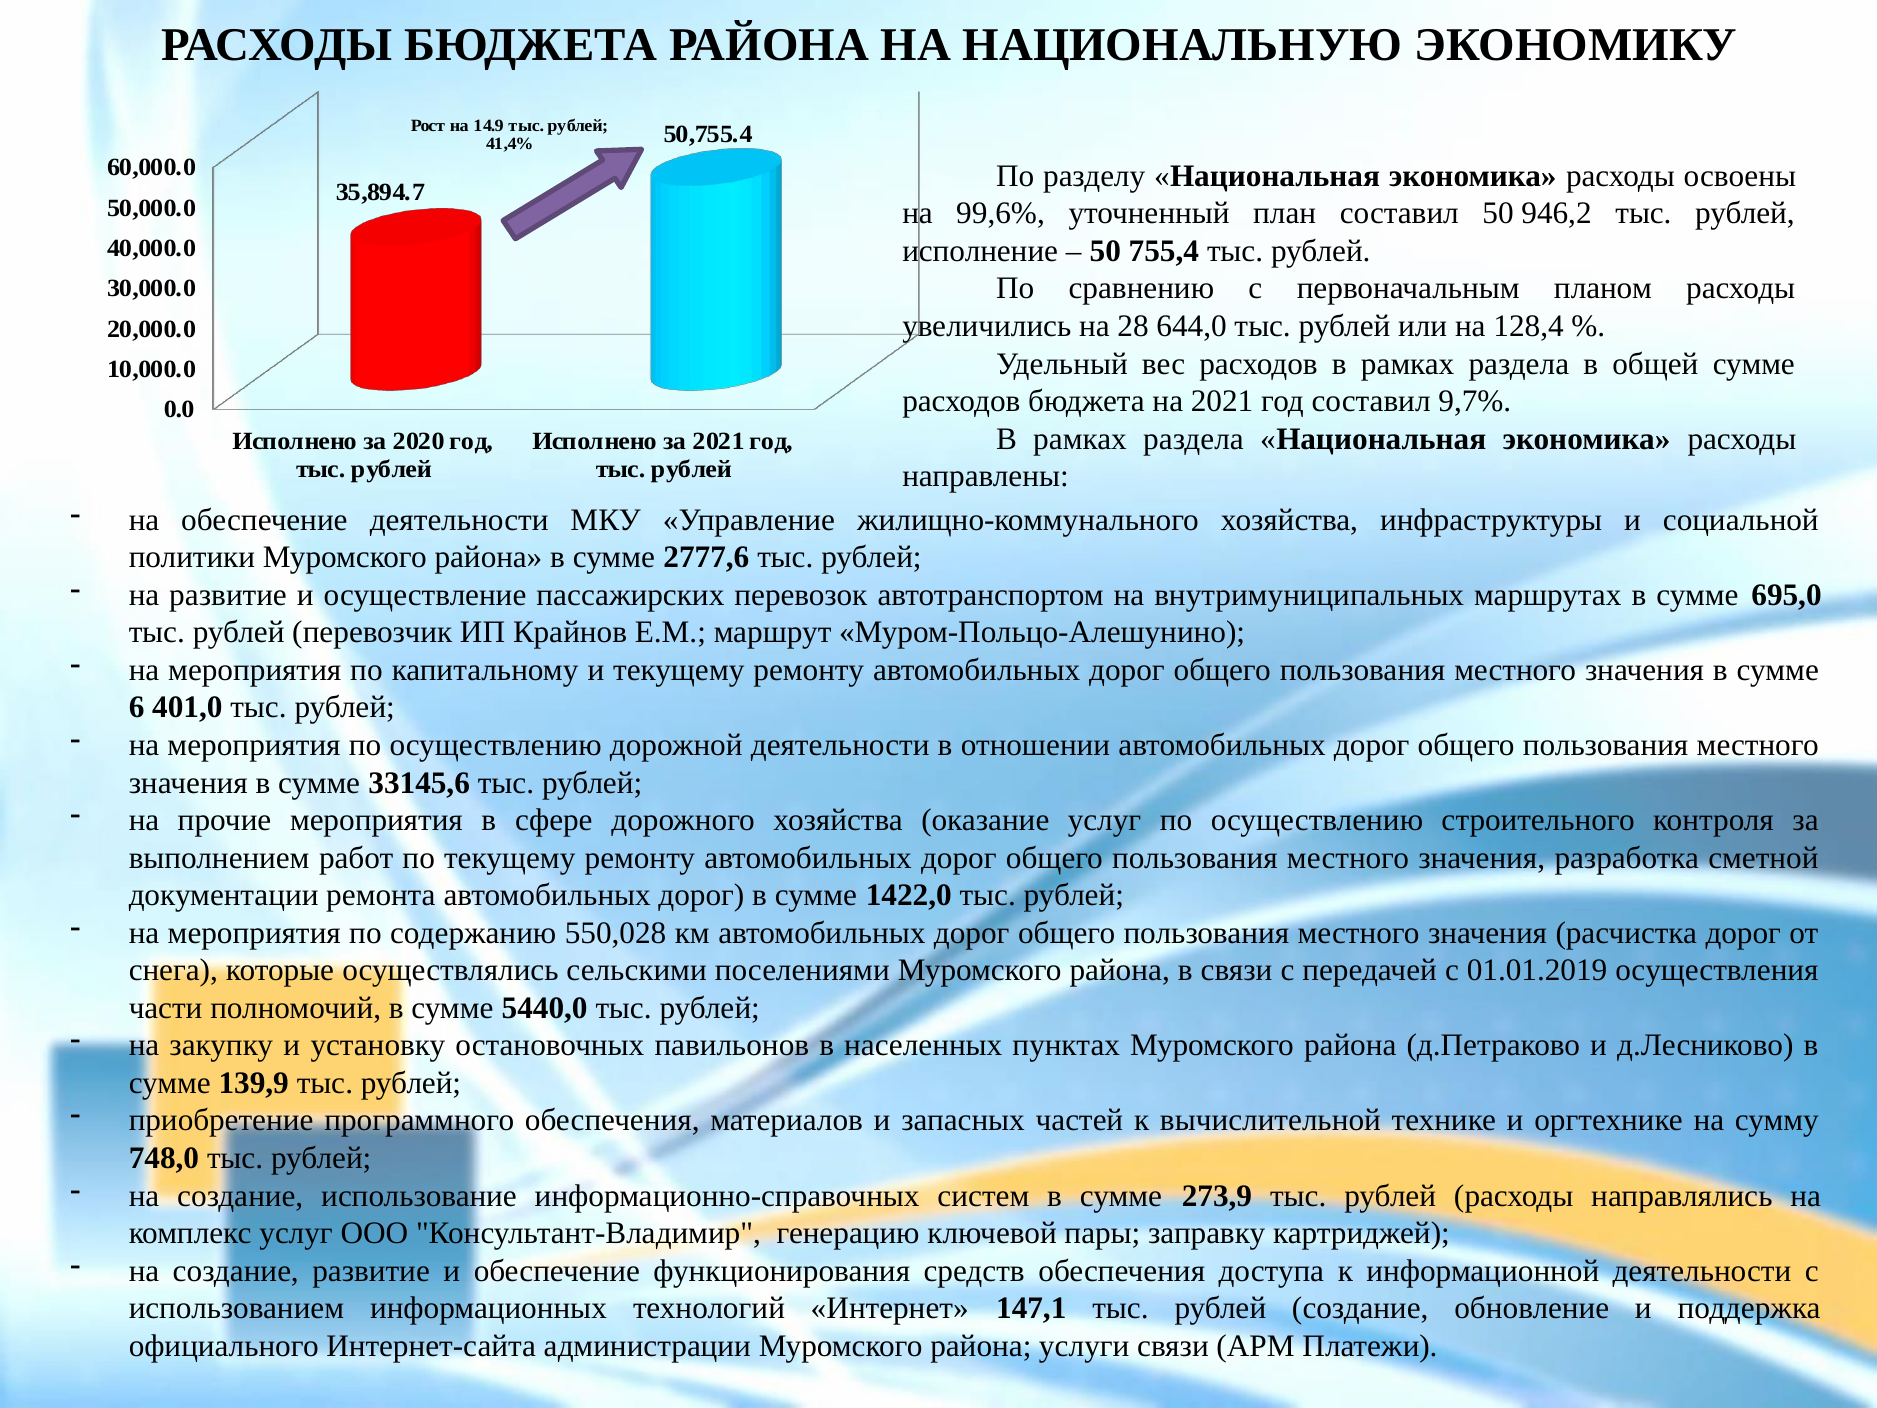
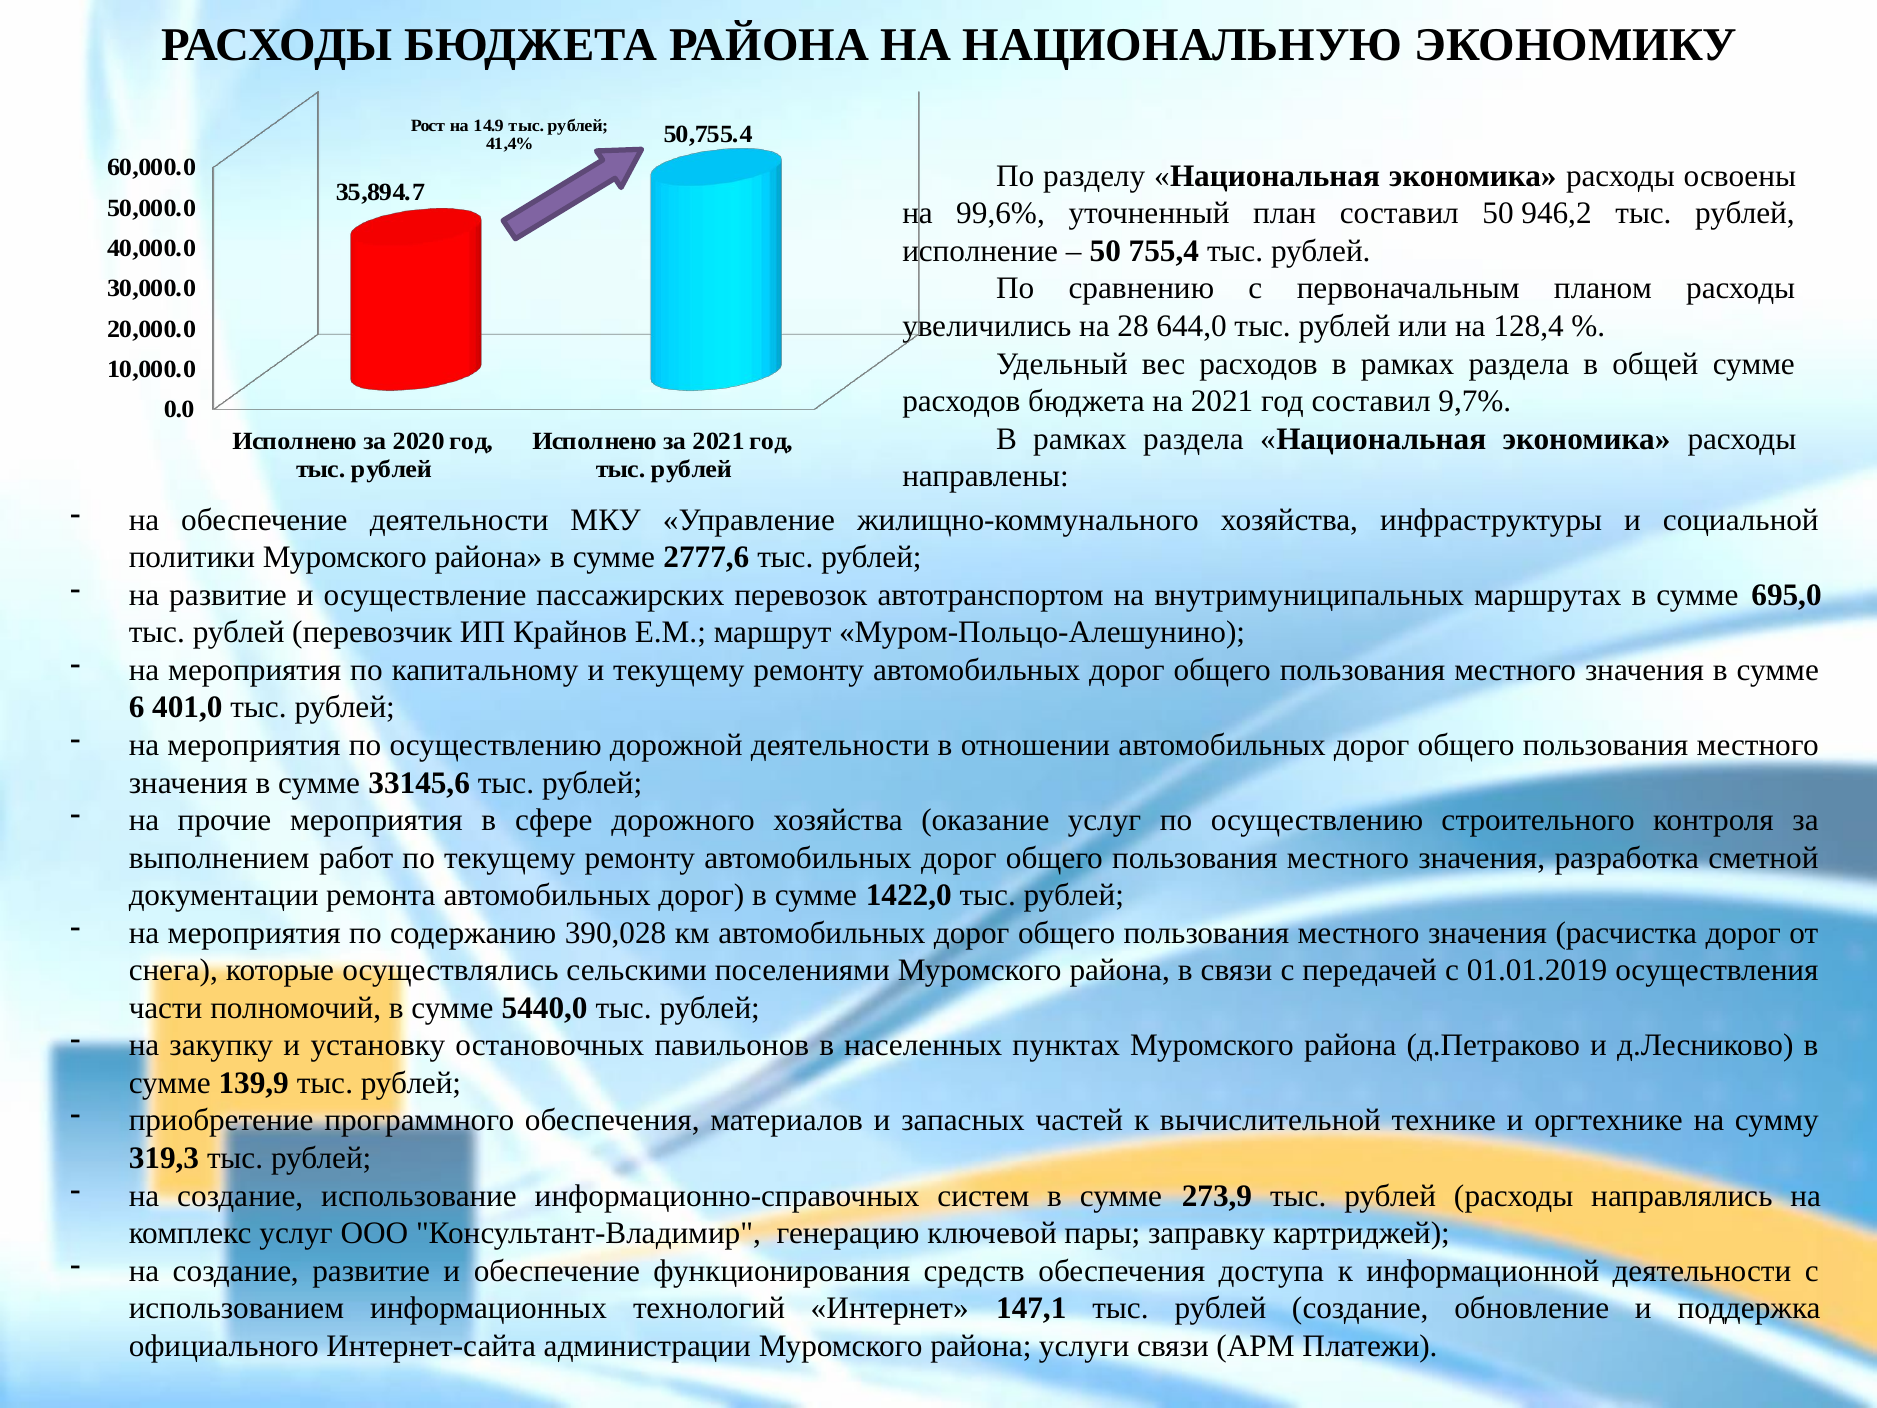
550,028: 550,028 -> 390,028
748,0: 748,0 -> 319,3
